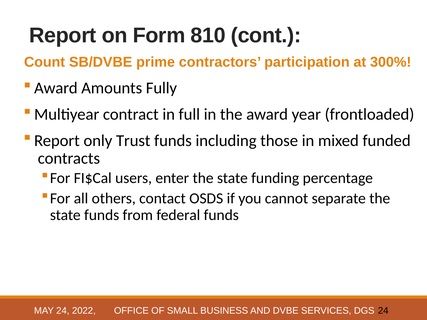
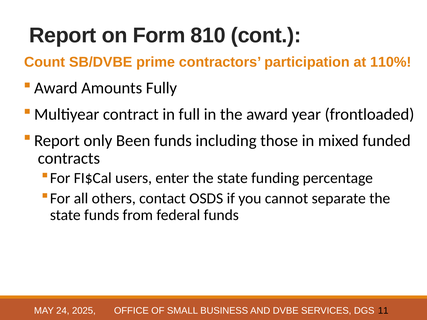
300%: 300% -> 110%
Trust: Trust -> Been
2022: 2022 -> 2025
DGS 24: 24 -> 11
